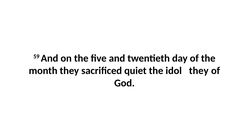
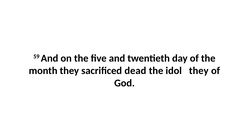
quiet: quiet -> dead
